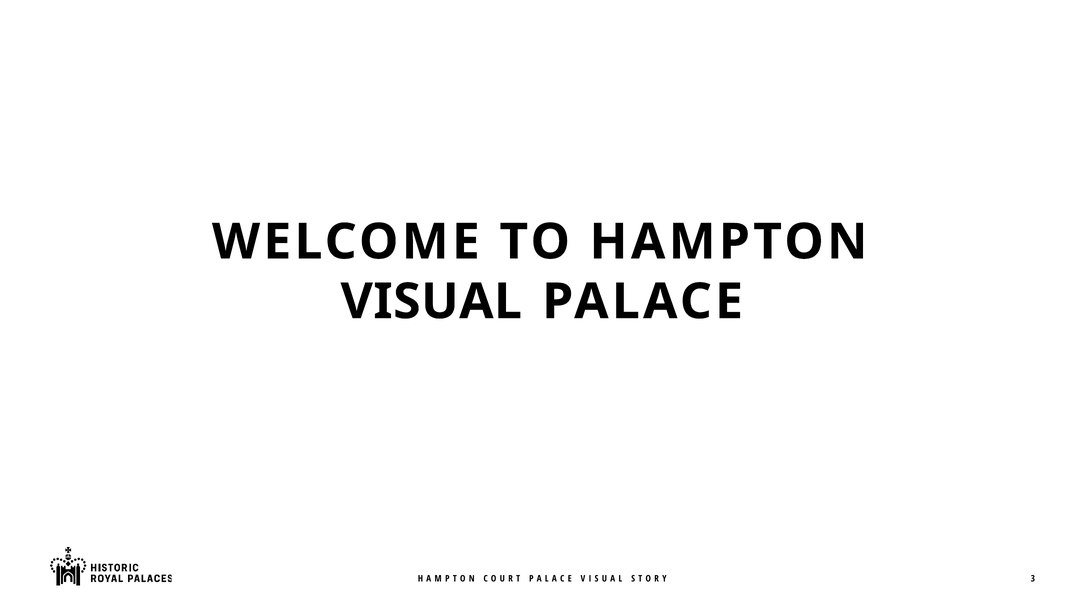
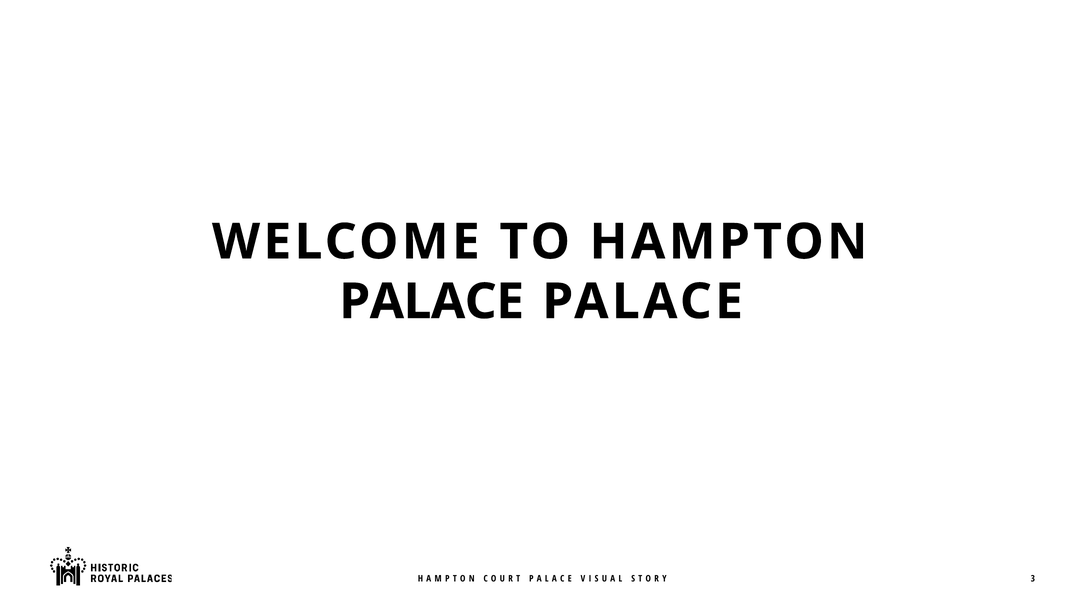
VISUAL at (431, 301): VISUAL -> PALACE
